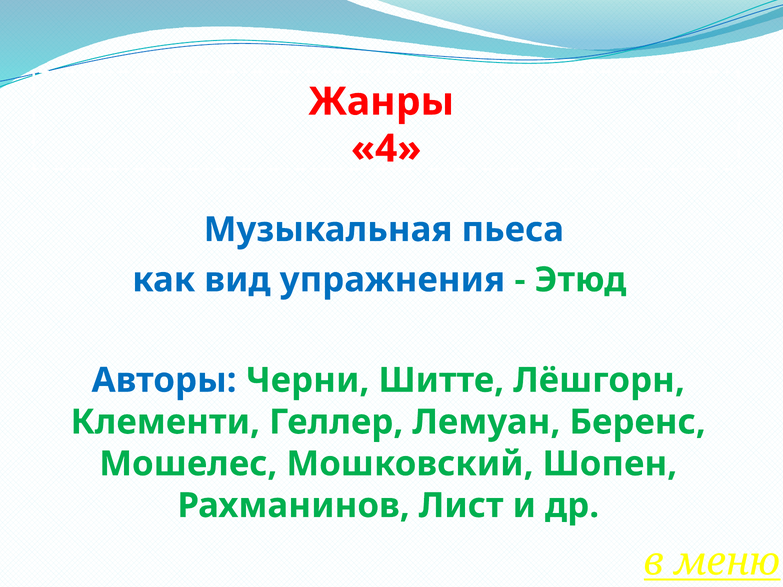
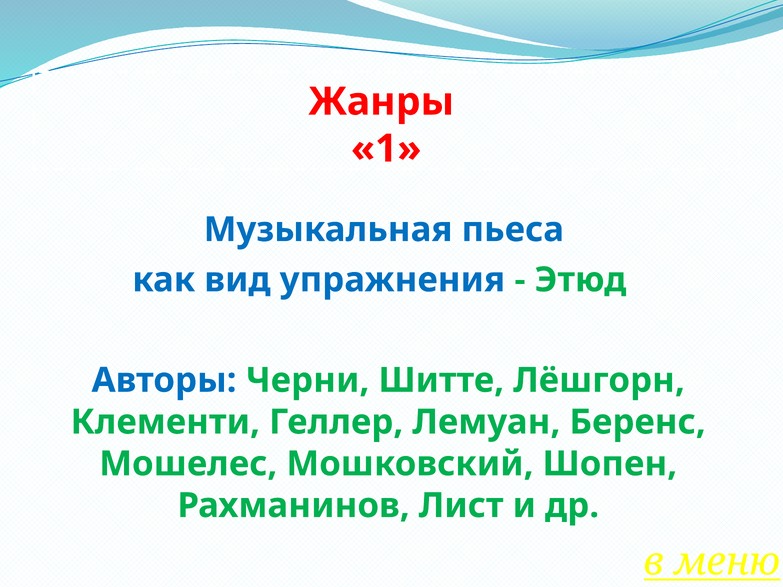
4: 4 -> 1
